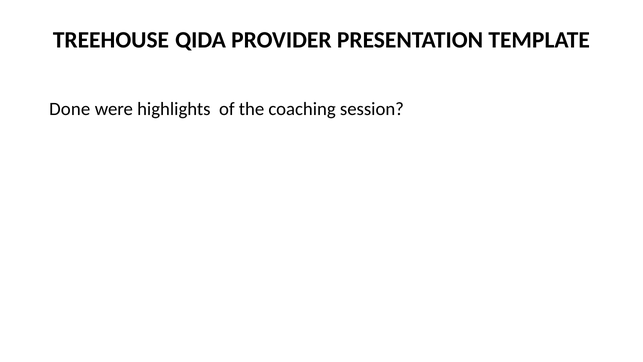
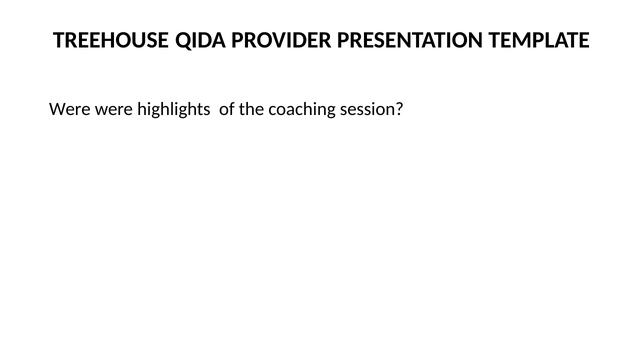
Done at (70, 109): Done -> Were
